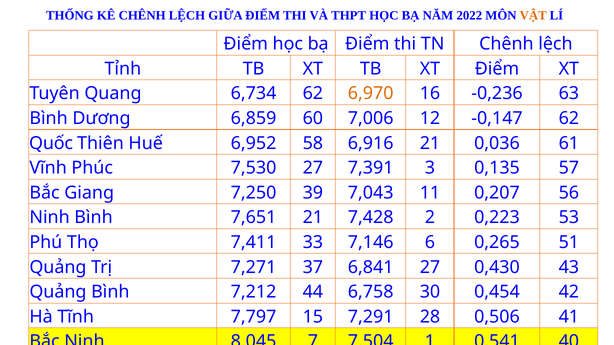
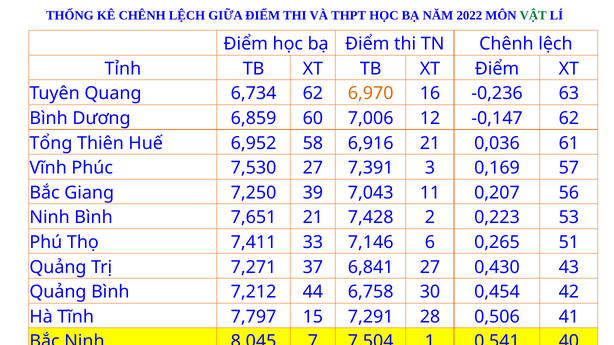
VẬT colour: orange -> green
Quốc: Quốc -> Tổng
0,135: 0,135 -> 0,169
